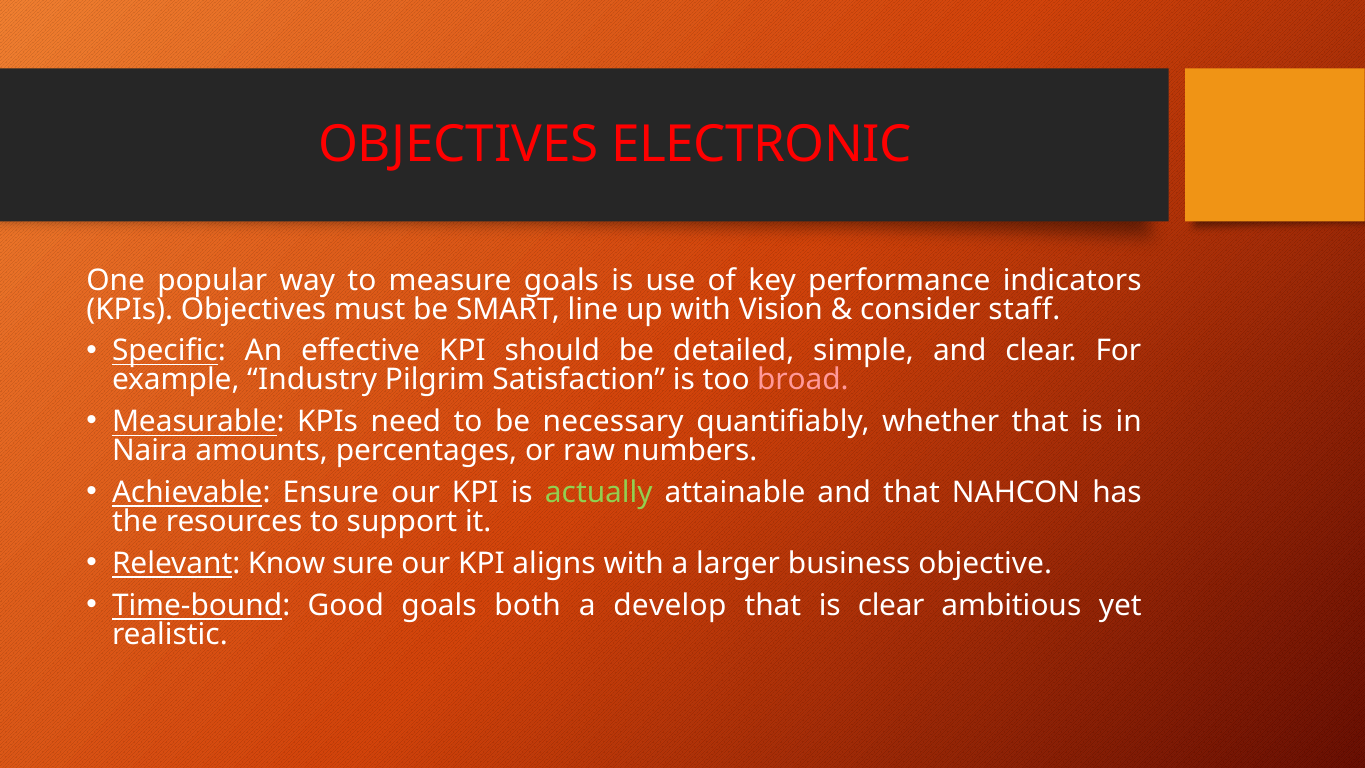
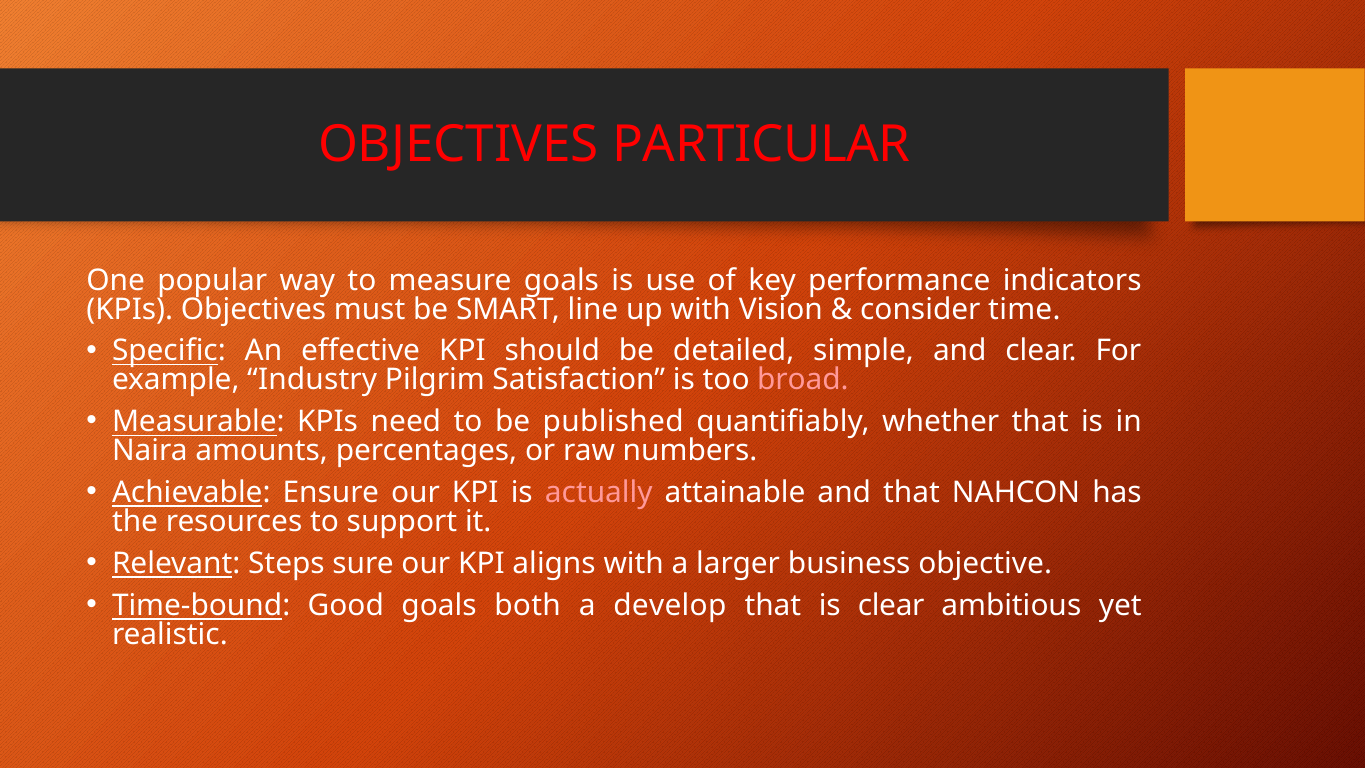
ELECTRONIC: ELECTRONIC -> PARTICULAR
staff: staff -> time
necessary: necessary -> published
actually colour: light green -> pink
Know: Know -> Steps
